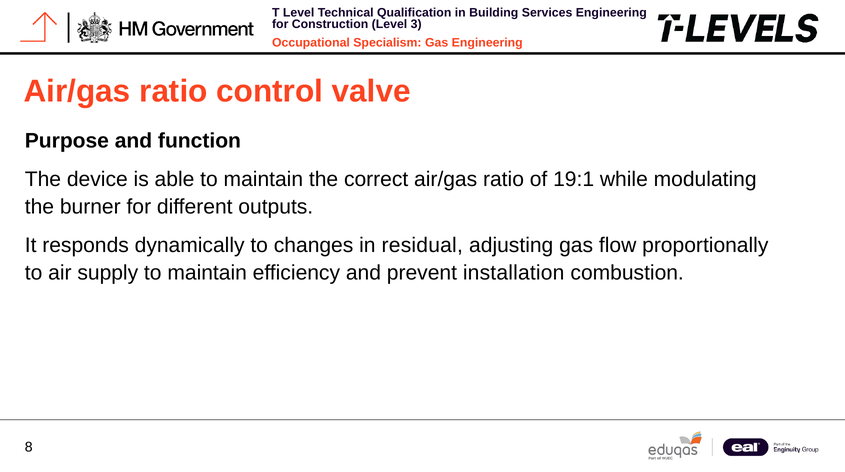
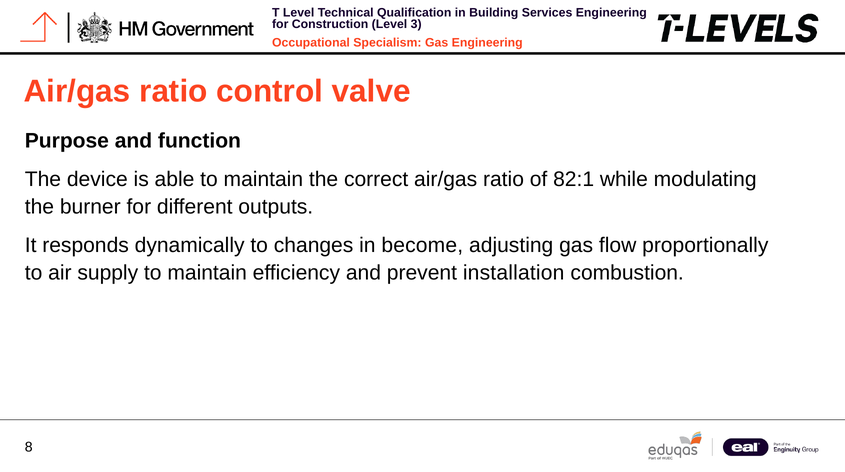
19:1: 19:1 -> 82:1
residual: residual -> become
